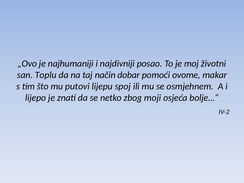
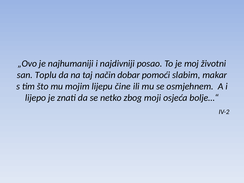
ovome: ovome -> slabim
putovi: putovi -> mojim
spoj: spoj -> čine
